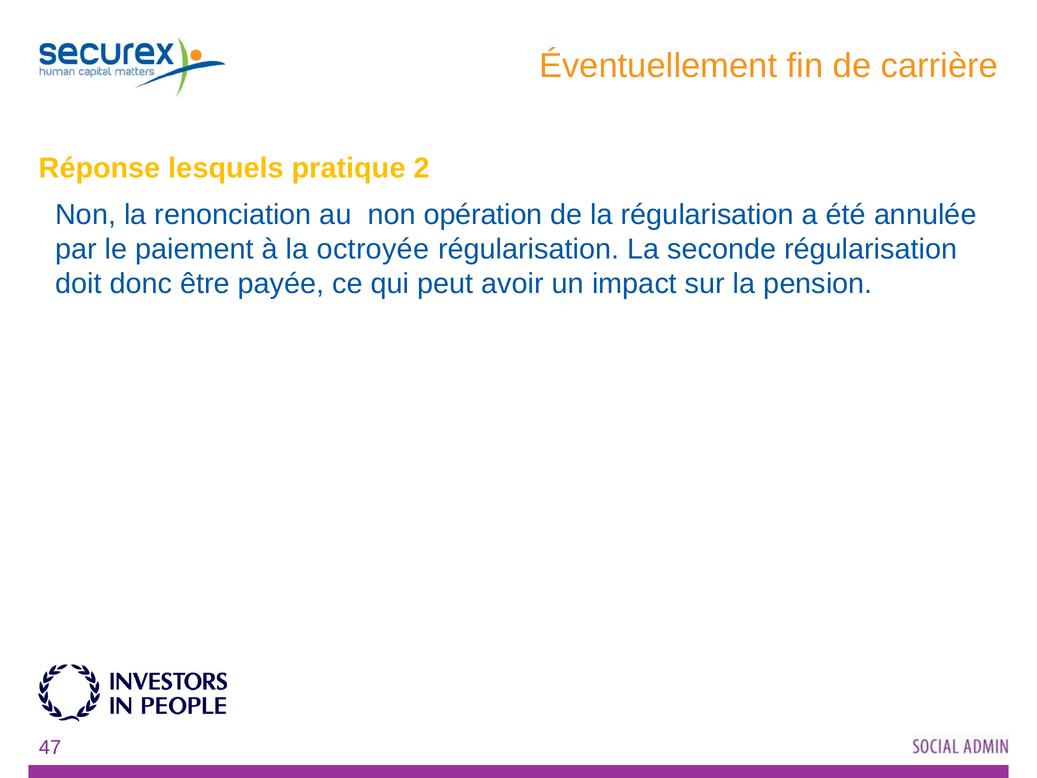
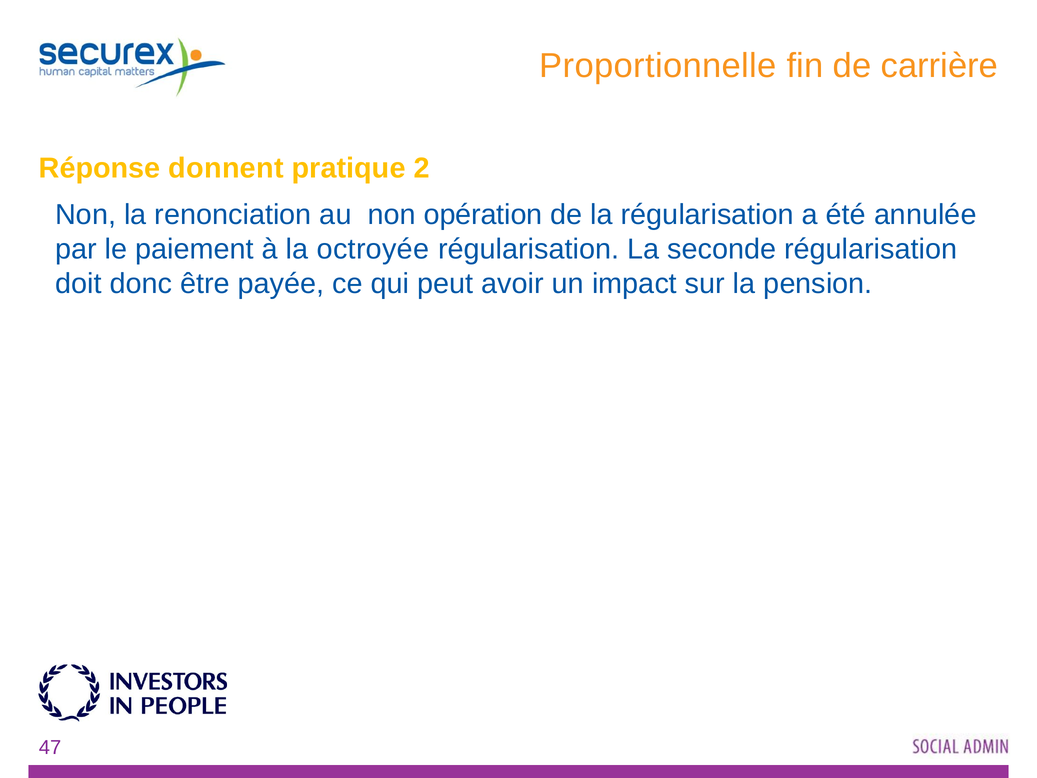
Éventuellement: Éventuellement -> Proportionnelle
lesquels: lesquels -> donnent
